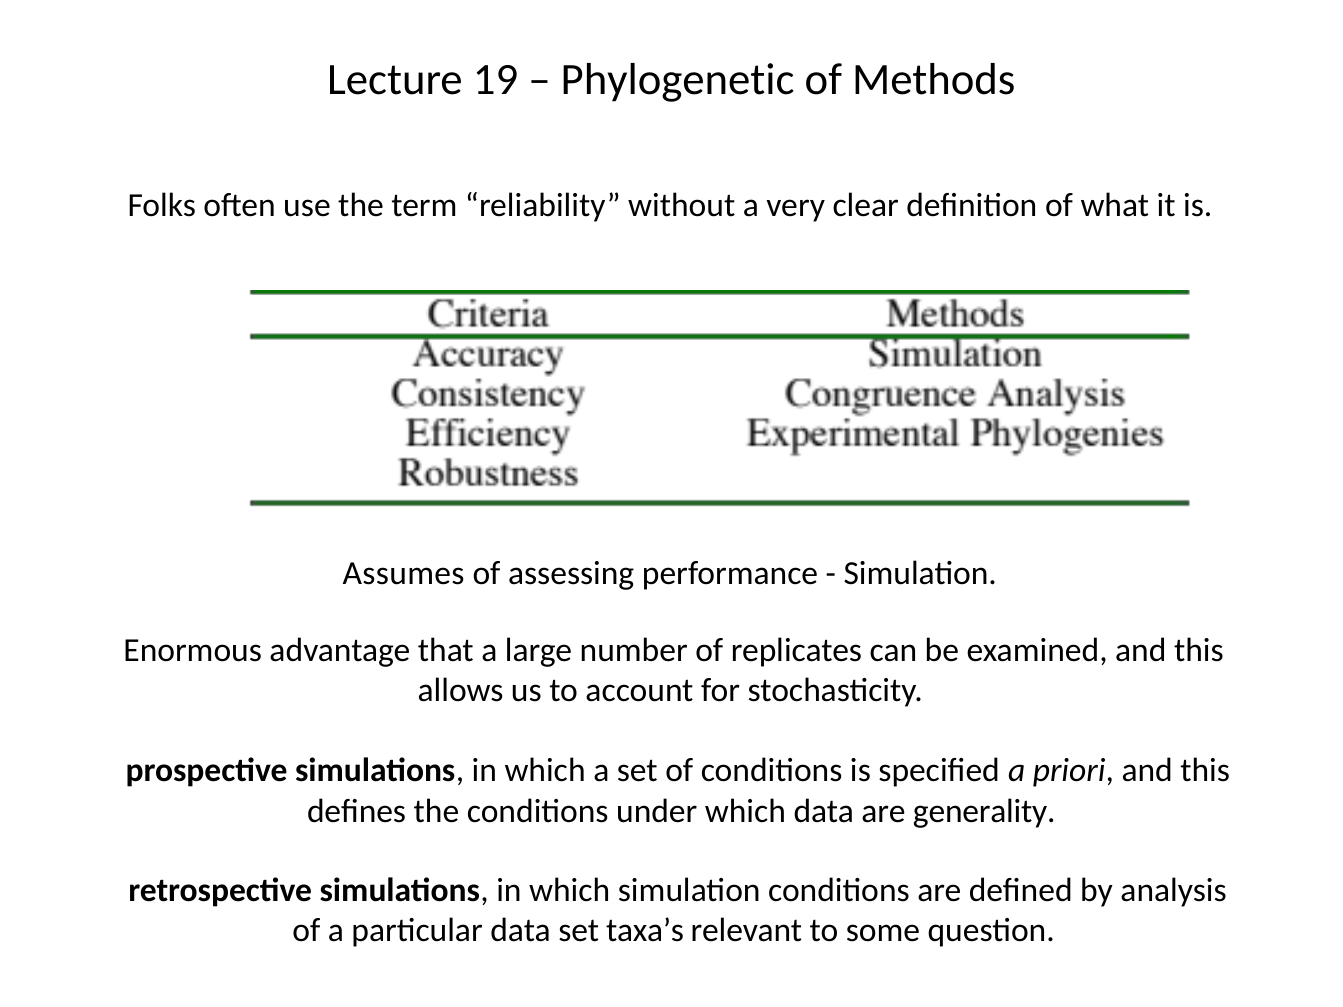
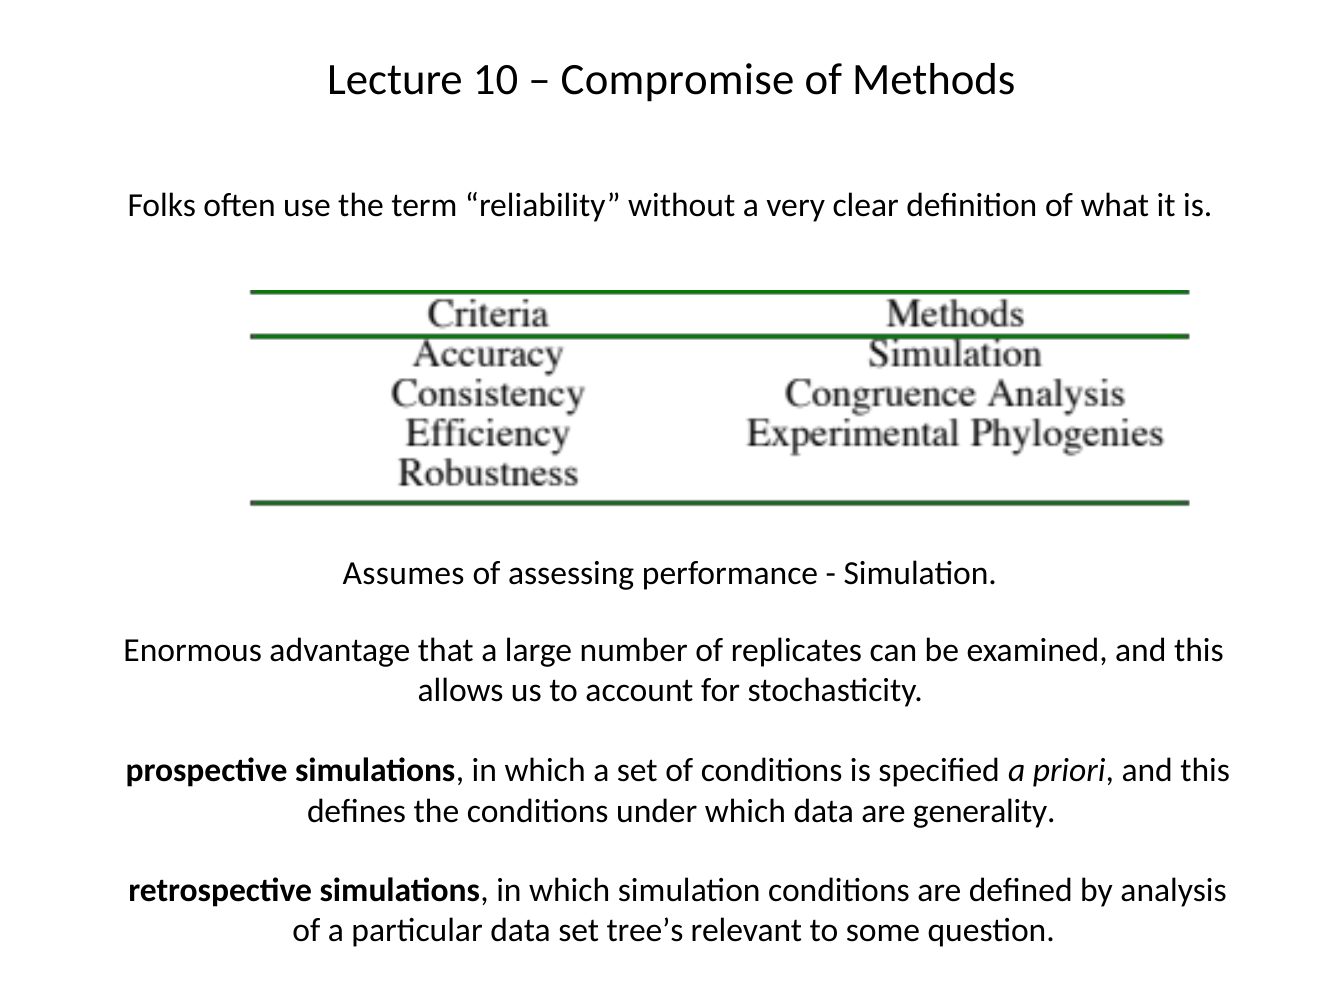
19: 19 -> 10
Phylogenetic: Phylogenetic -> Compromise
taxa’s: taxa’s -> tree’s
